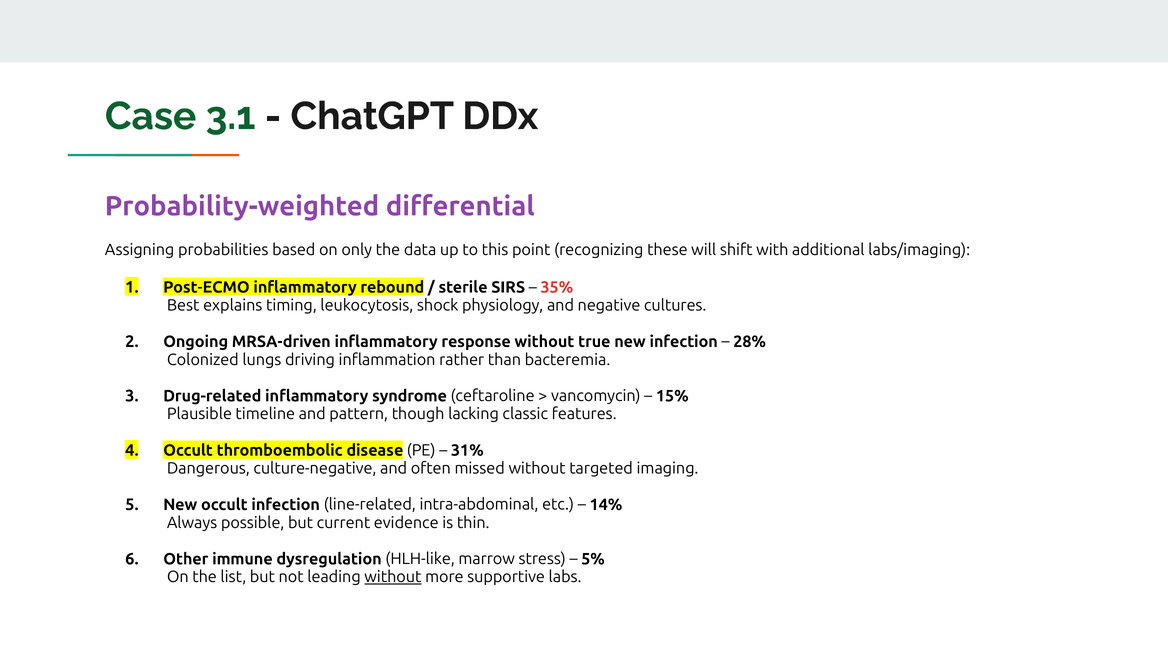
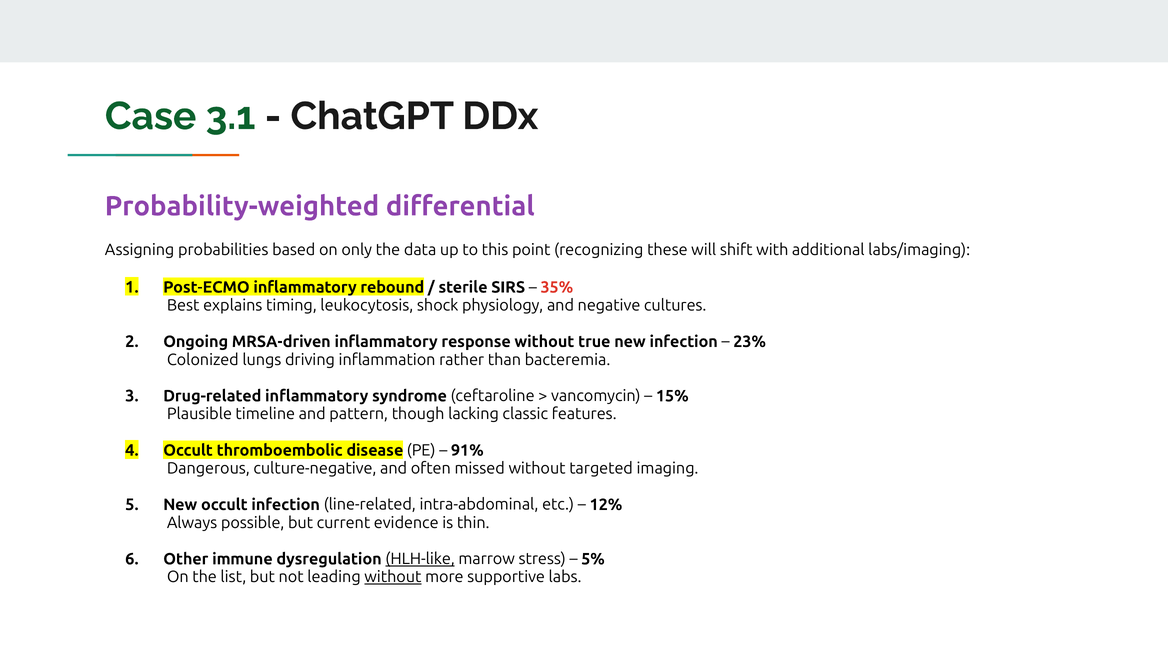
28%: 28% -> 23%
31%: 31% -> 91%
14%: 14% -> 12%
HLH-like underline: none -> present
